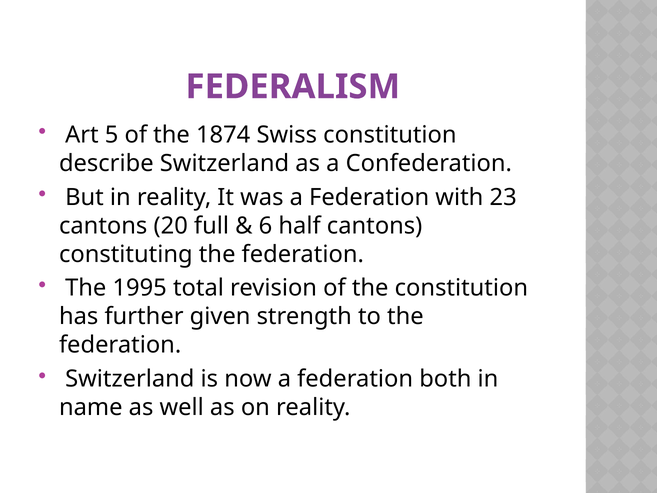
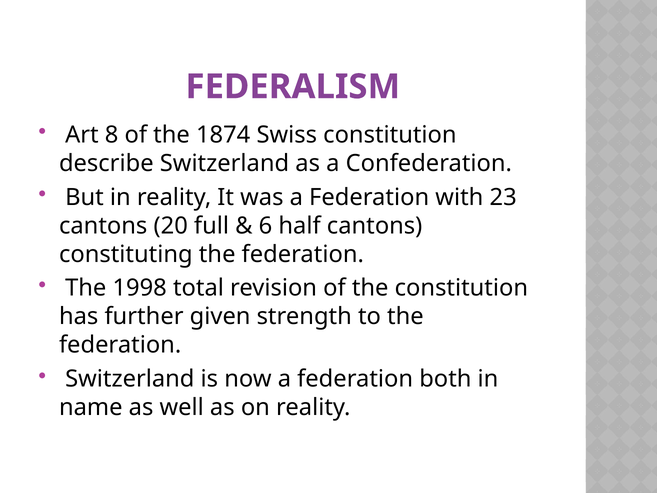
5: 5 -> 8
1995: 1995 -> 1998
